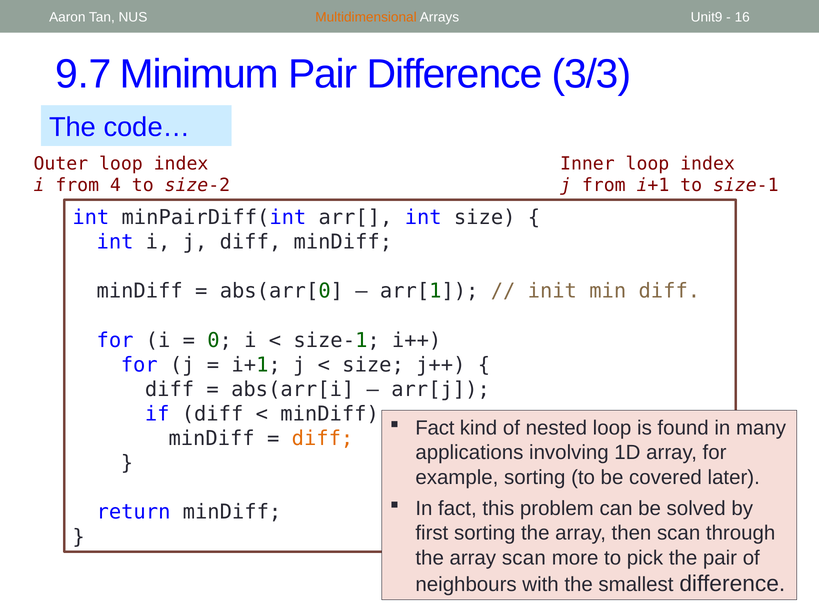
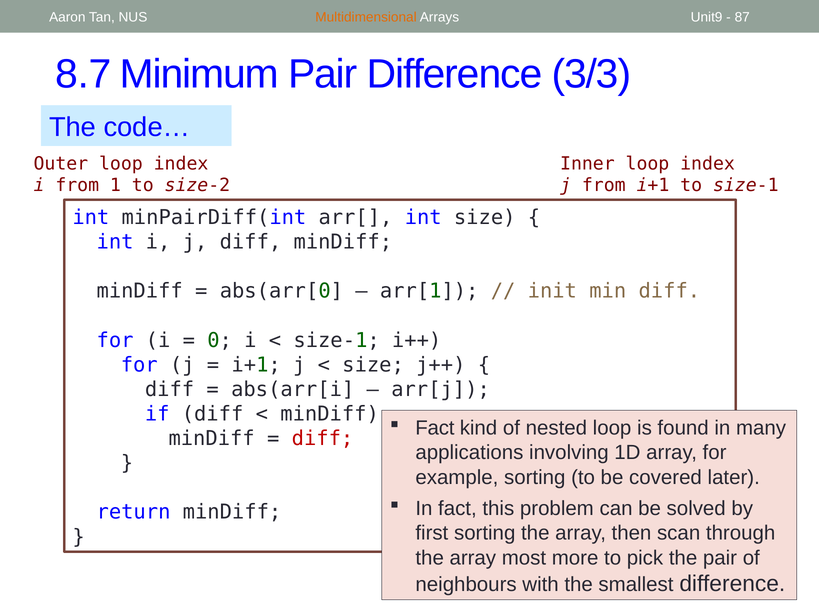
16: 16 -> 87
9.7: 9.7 -> 8.7
4: 4 -> 1
diff at (323, 439) colour: orange -> red
array scan: scan -> most
